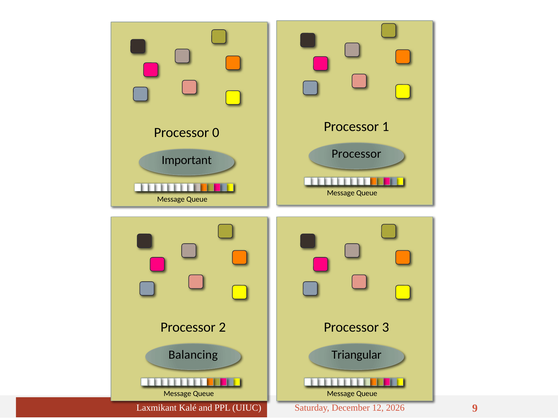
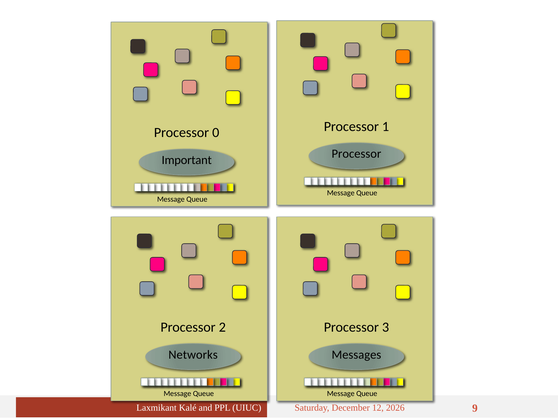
Balancing: Balancing -> Networks
Triangular: Triangular -> Messages
